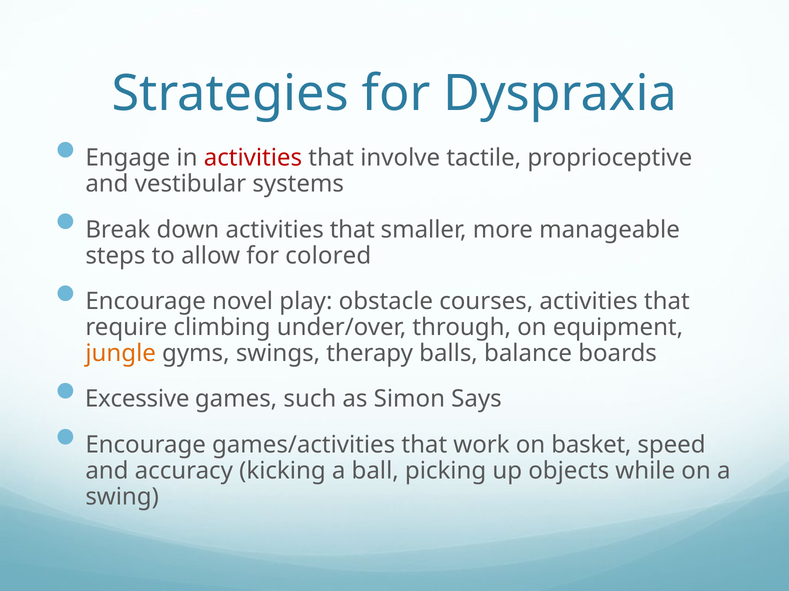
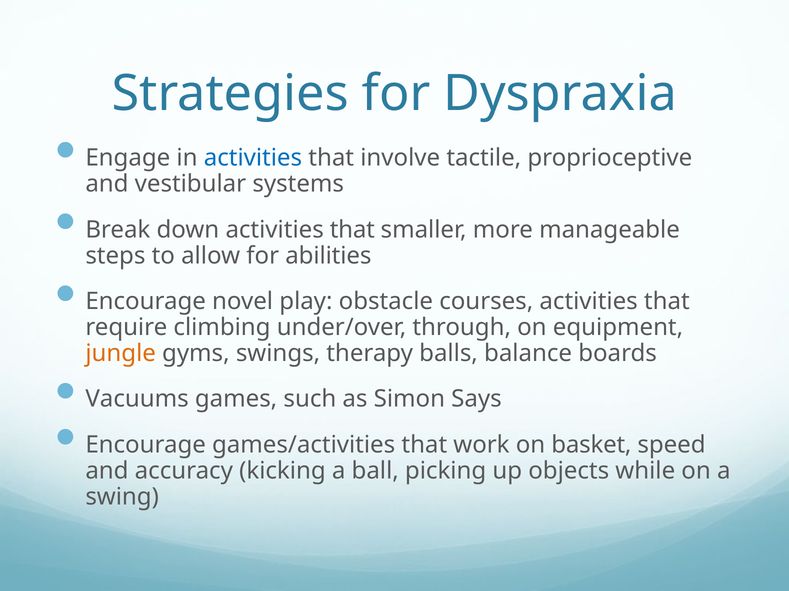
activities at (253, 158) colour: red -> blue
colored: colored -> abilities
Excessive: Excessive -> Vacuums
